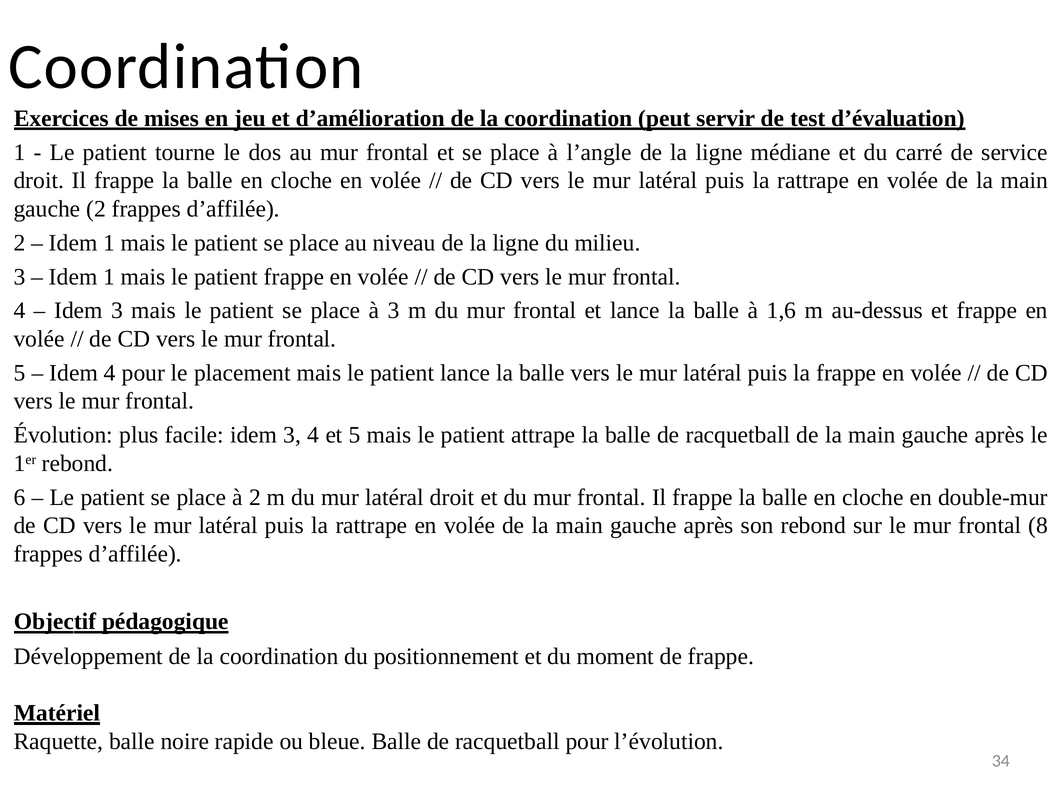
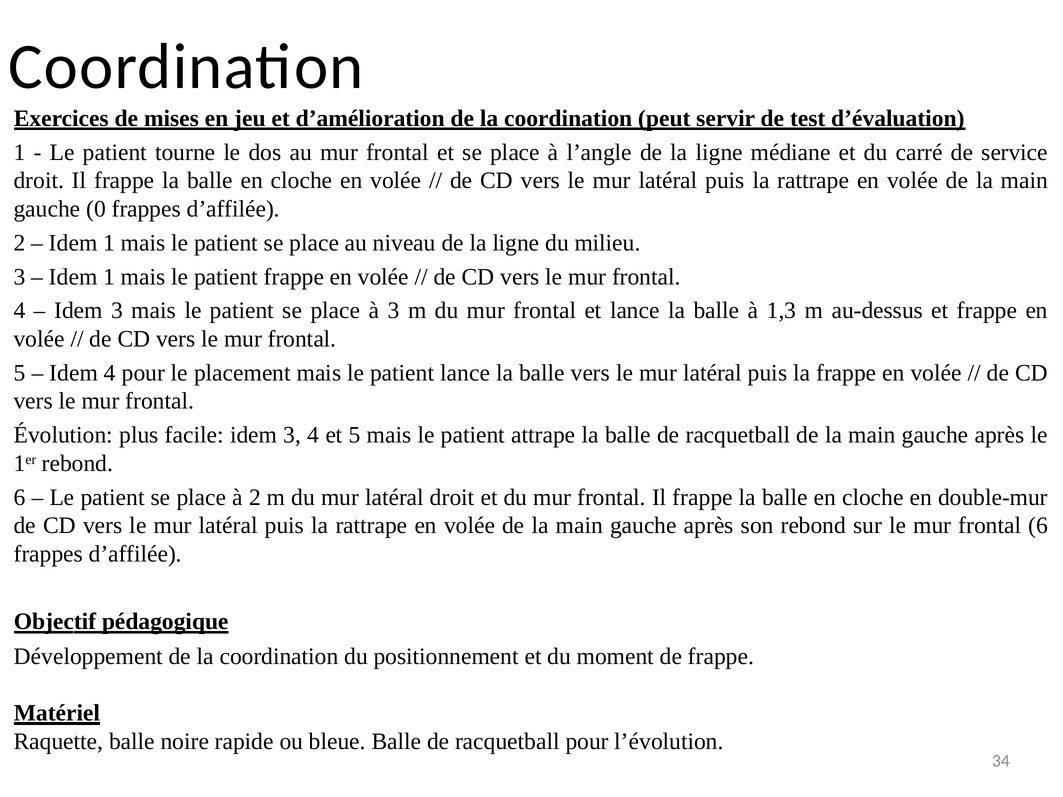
gauche 2: 2 -> 0
1,6: 1,6 -> 1,3
frontal 8: 8 -> 6
